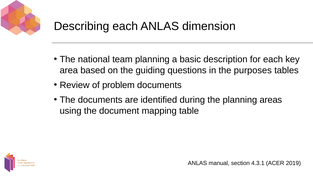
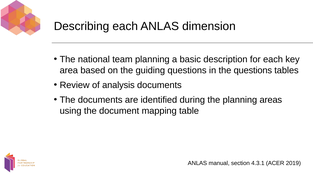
the purposes: purposes -> questions
problem: problem -> analysis
